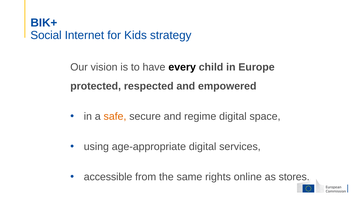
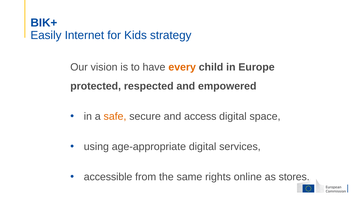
Social: Social -> Easily
every colour: black -> orange
regime: regime -> access
